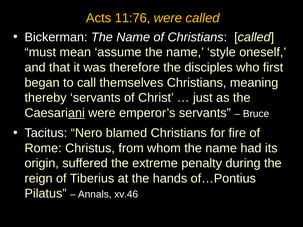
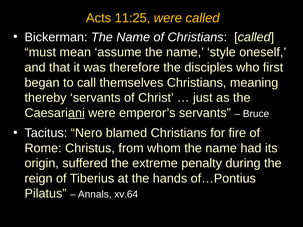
11:76: 11:76 -> 11:25
xv.46: xv.46 -> xv.64
